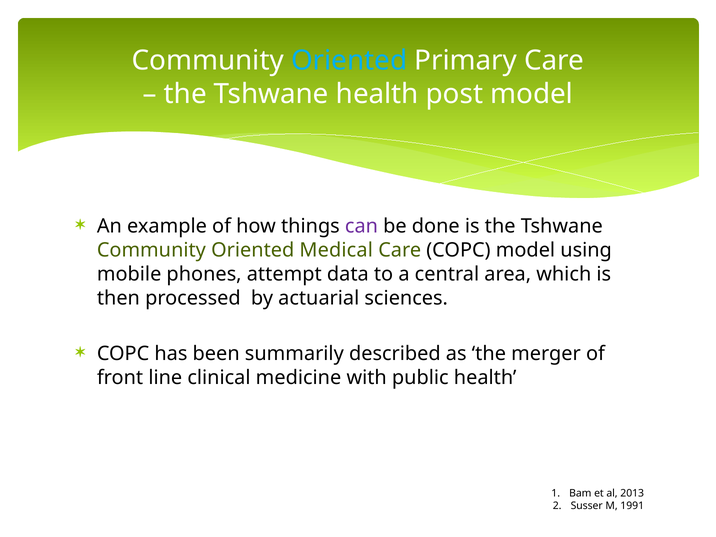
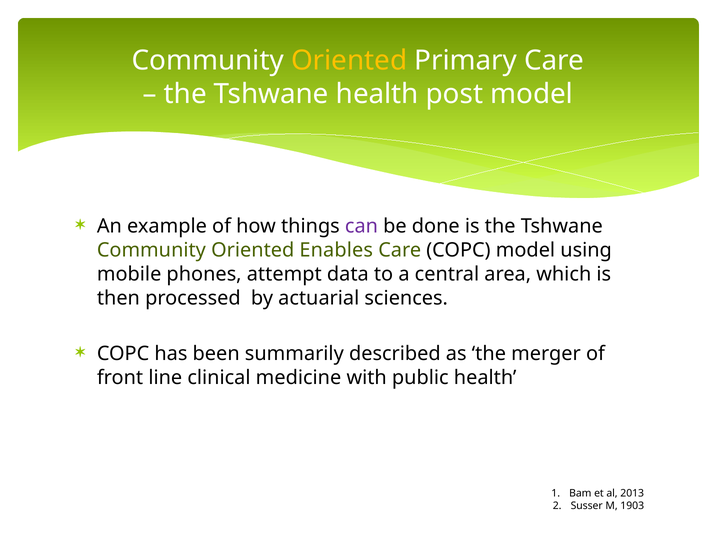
Oriented at (349, 61) colour: light blue -> yellow
Medical: Medical -> Enables
1991: 1991 -> 1903
